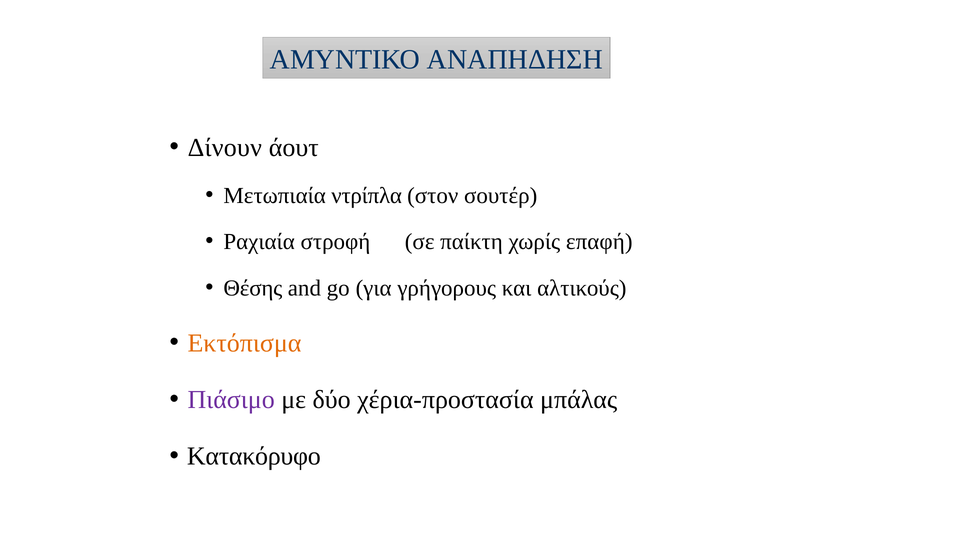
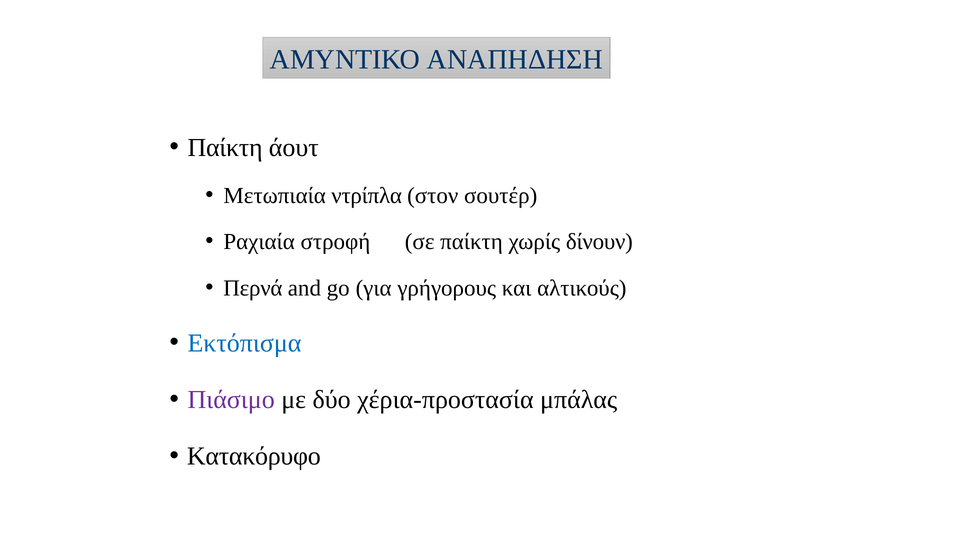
Δίνουν at (225, 148): Δίνουν -> Παίκτη
επαφή: επαφή -> δίνουν
Θέσης: Θέσης -> Περνά
Εκτόπισμα colour: orange -> blue
